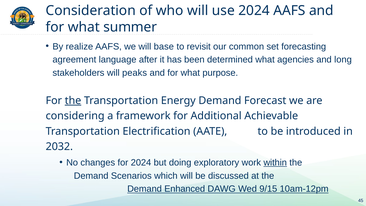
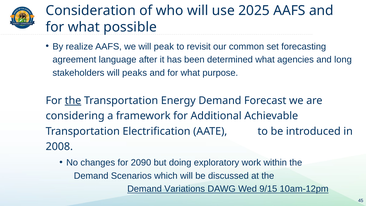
use 2024: 2024 -> 2025
summer: summer -> possible
base: base -> peak
2032: 2032 -> 2008
for 2024: 2024 -> 2090
within underline: present -> none
Enhanced: Enhanced -> Variations
